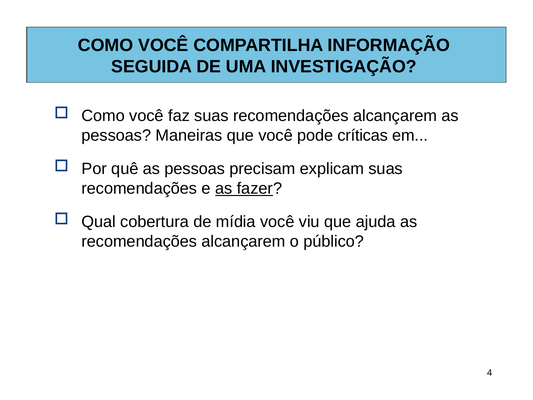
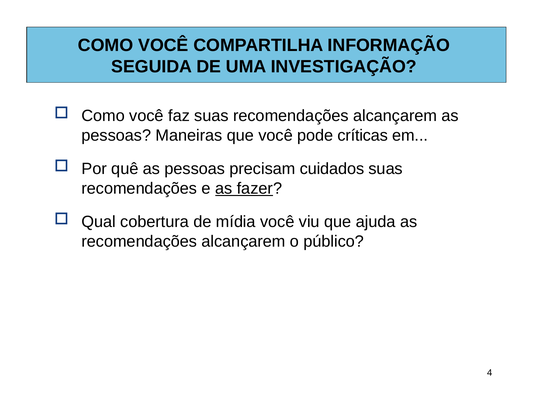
explicam: explicam -> cuidados
